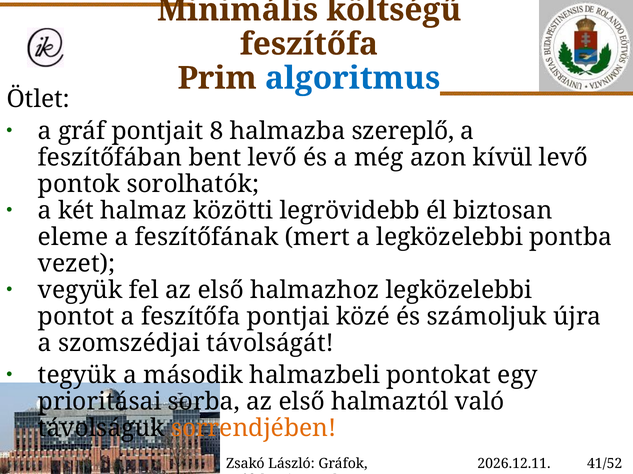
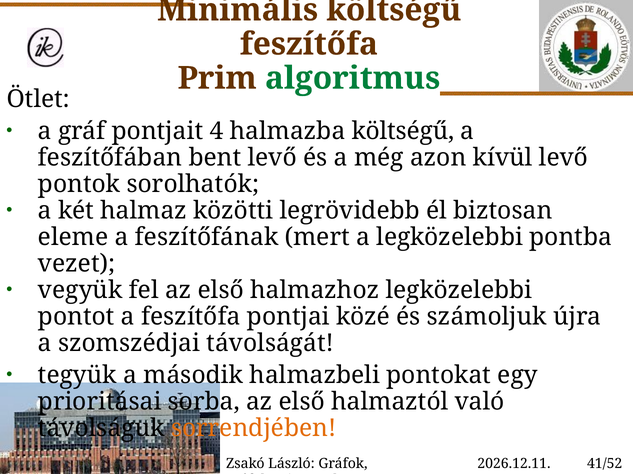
algoritmus colour: blue -> green
8: 8 -> 4
halmazba szereplő: szereplő -> költségű
